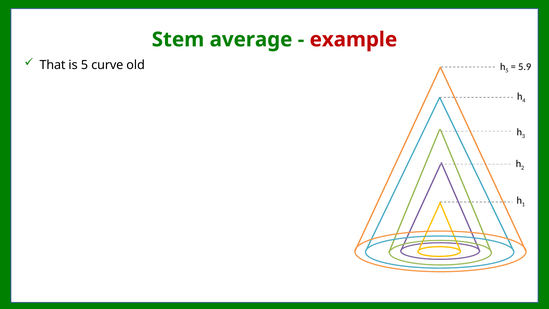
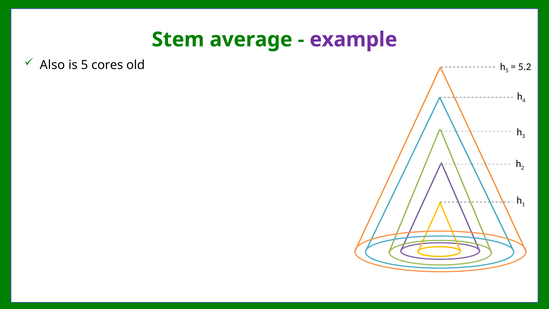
example colour: red -> purple
That: That -> Also
curve: curve -> cores
5.9: 5.9 -> 5.2
